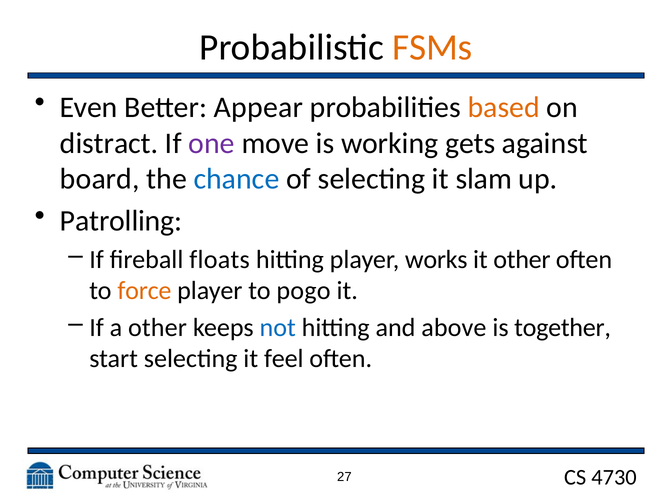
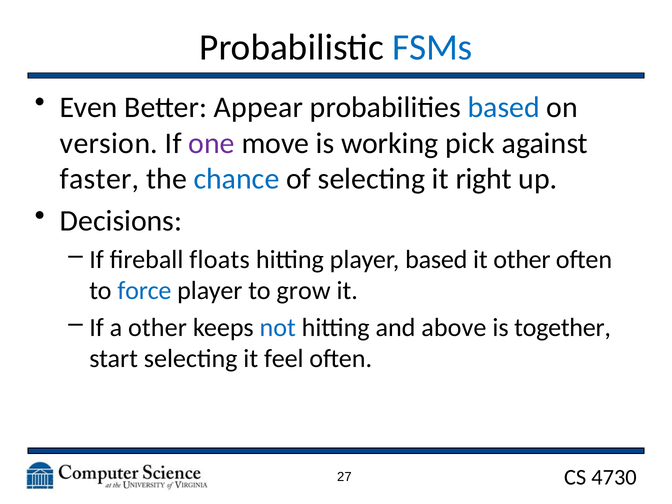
FSMs colour: orange -> blue
based at (504, 107) colour: orange -> blue
distract: distract -> version
gets: gets -> pick
board: board -> faster
slam: slam -> right
Patrolling: Patrolling -> Decisions
player works: works -> based
force colour: orange -> blue
pogo: pogo -> grow
